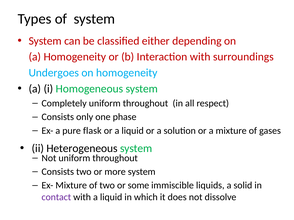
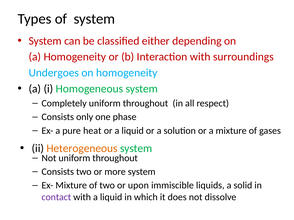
flask: flask -> heat
Heterogeneous colour: black -> orange
some: some -> upon
